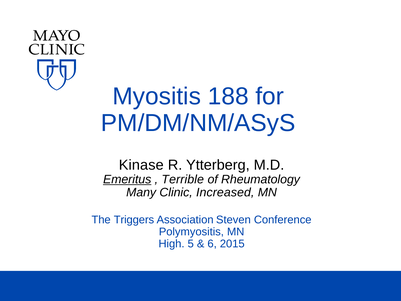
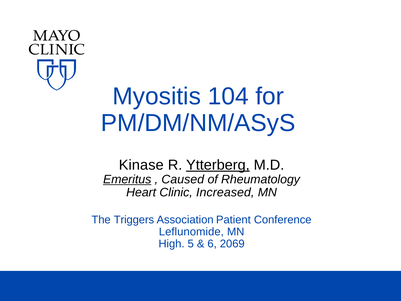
188: 188 -> 104
Ytterberg underline: none -> present
Terrible: Terrible -> Caused
Many: Many -> Heart
Steven: Steven -> Patient
Polymyositis: Polymyositis -> Leflunomide
2015: 2015 -> 2069
